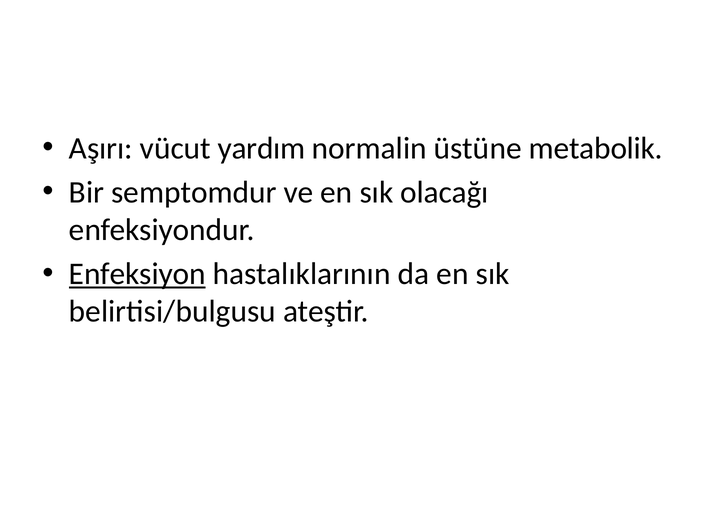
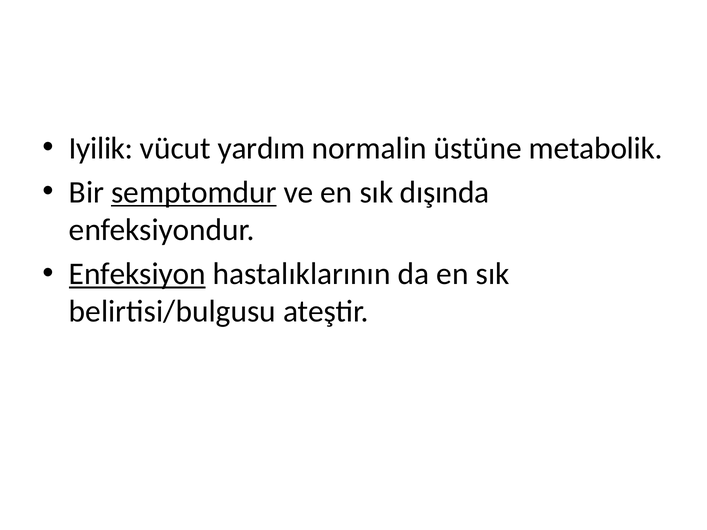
Aşırı: Aşırı -> Iyilik
semptomdur underline: none -> present
olacağı: olacağı -> dışında
